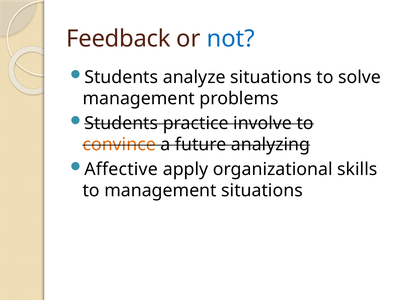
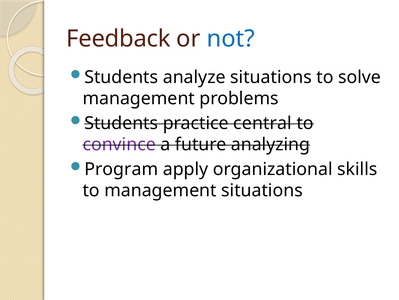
involve: involve -> central
convince colour: orange -> purple
Affective: Affective -> Program
